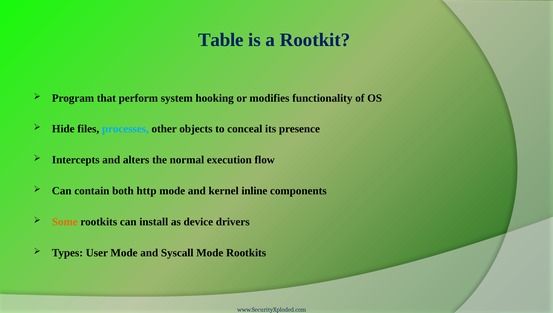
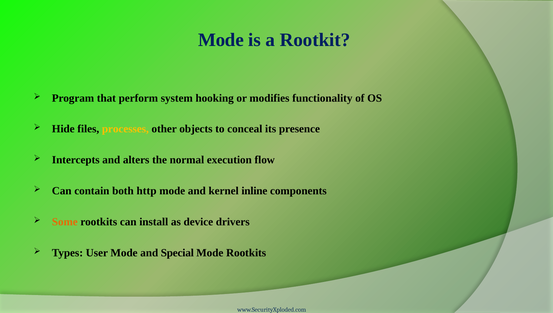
Table at (221, 40): Table -> Mode
processes colour: light blue -> yellow
Syscall: Syscall -> Special
